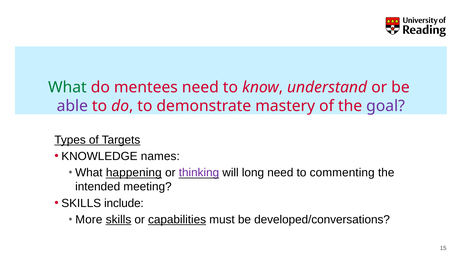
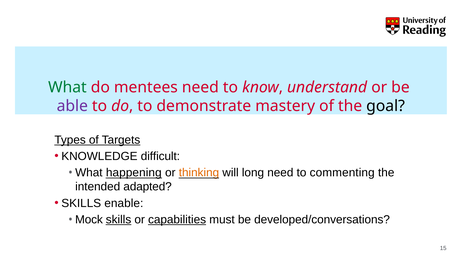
goal colour: purple -> black
names: names -> difficult
thinking colour: purple -> orange
meeting: meeting -> adapted
include: include -> enable
More: More -> Mock
